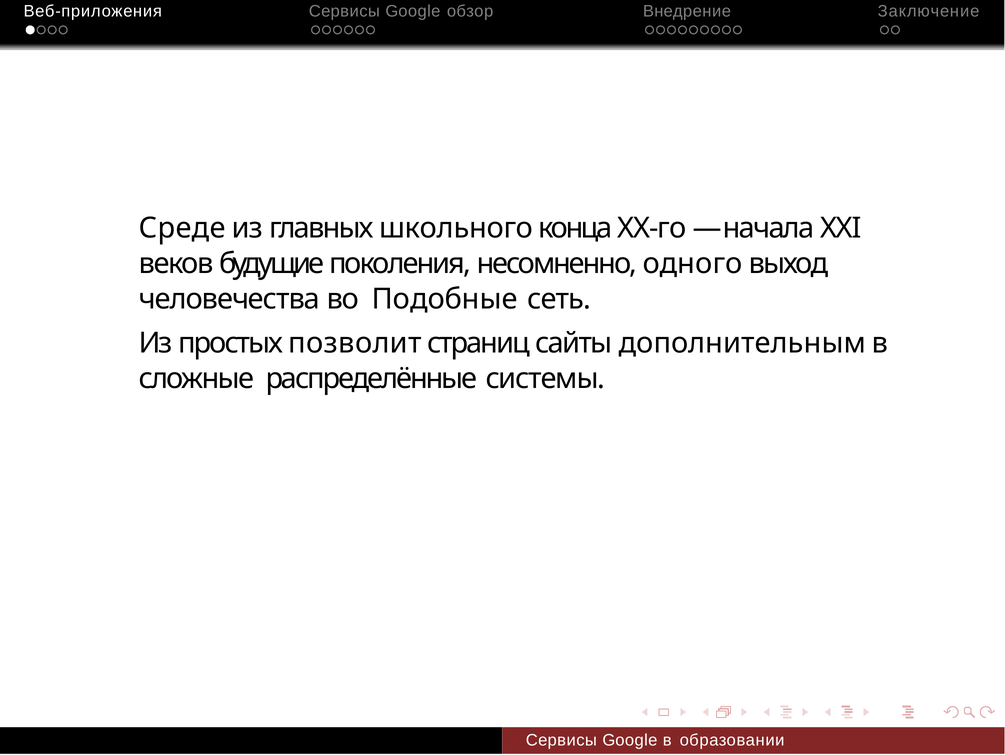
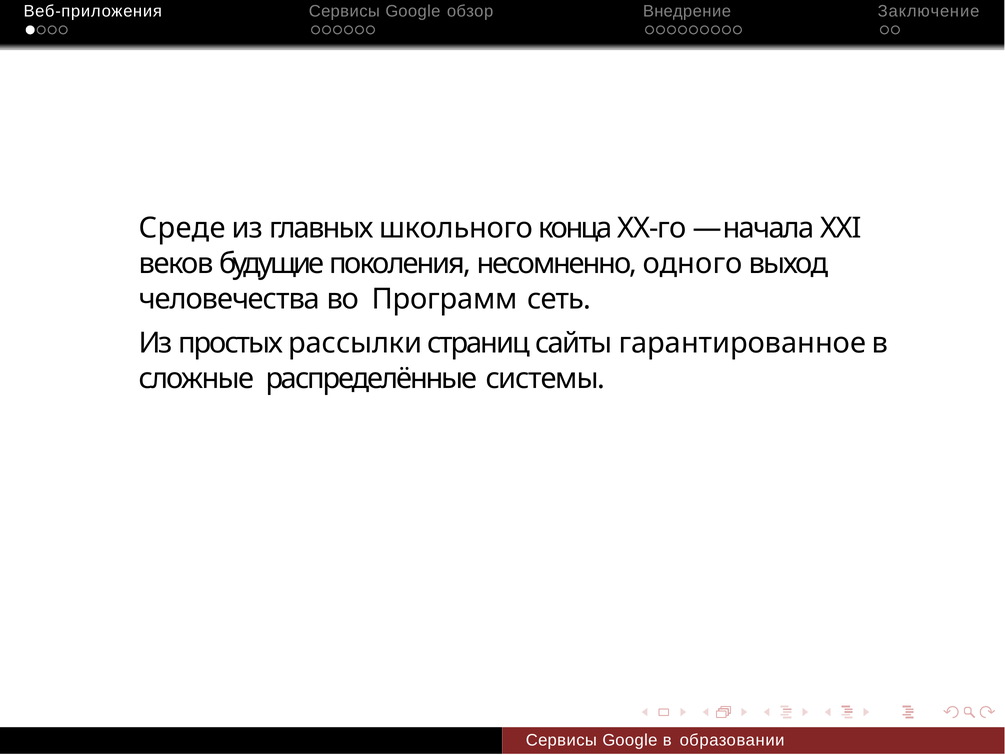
Подобные: Подобные -> Программ
позволит: позволит -> рассылки
дополнительным: дополнительным -> гарантированное
